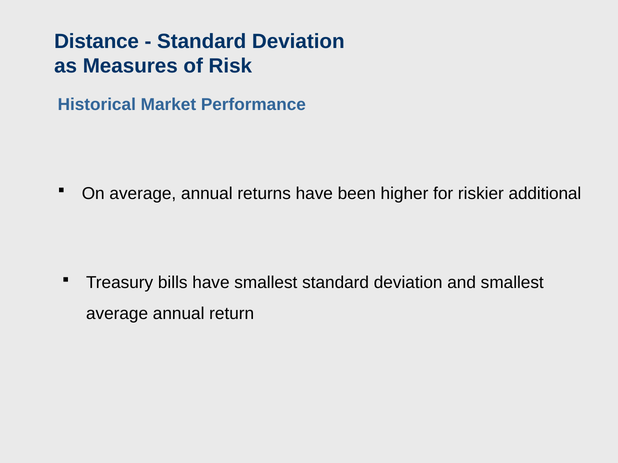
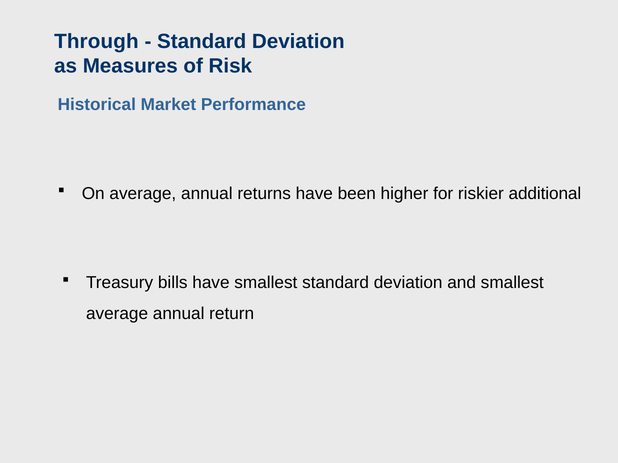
Distance: Distance -> Through
